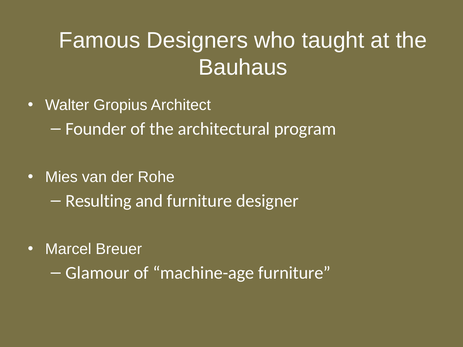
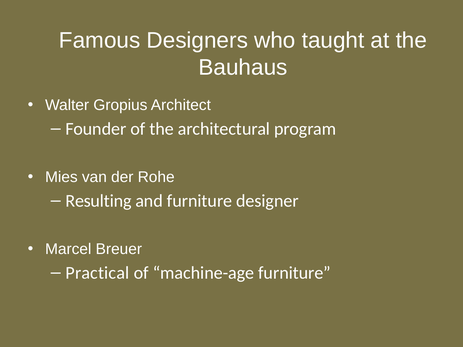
Glamour: Glamour -> Practical
